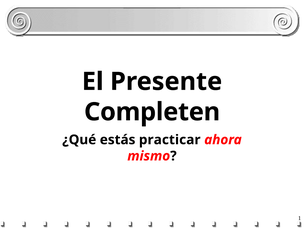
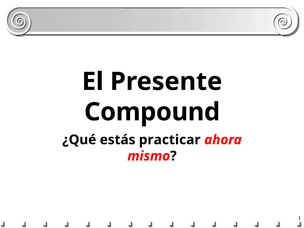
Completen: Completen -> Compound
